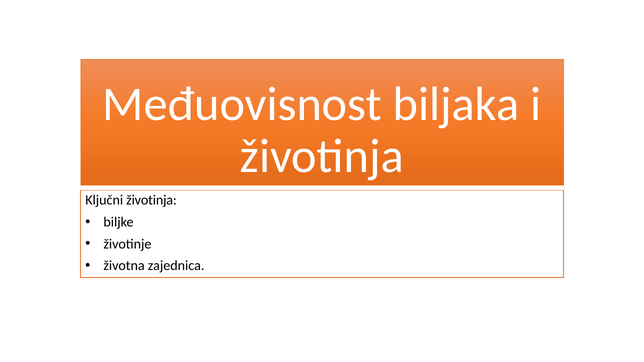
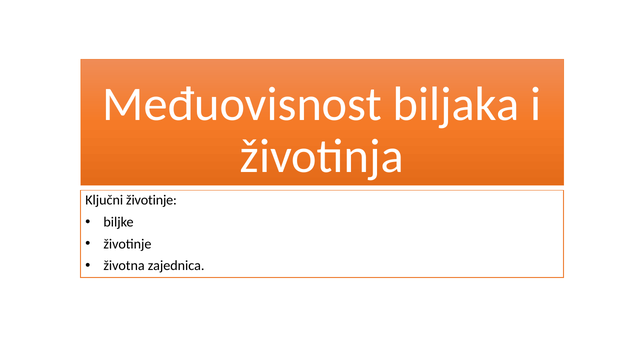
Ključni životinja: životinja -> životinje
